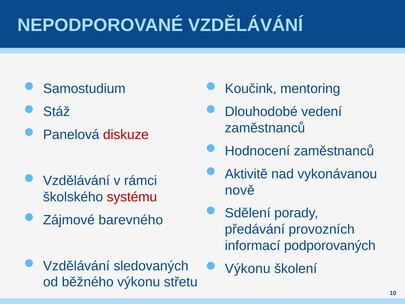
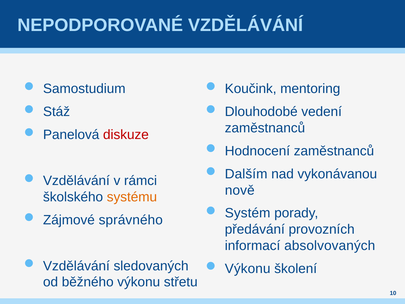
Aktivitě: Aktivitě -> Dalším
systému colour: red -> orange
Sdělení: Sdělení -> Systém
barevného: barevného -> správného
podporovaných: podporovaných -> absolvovaných
